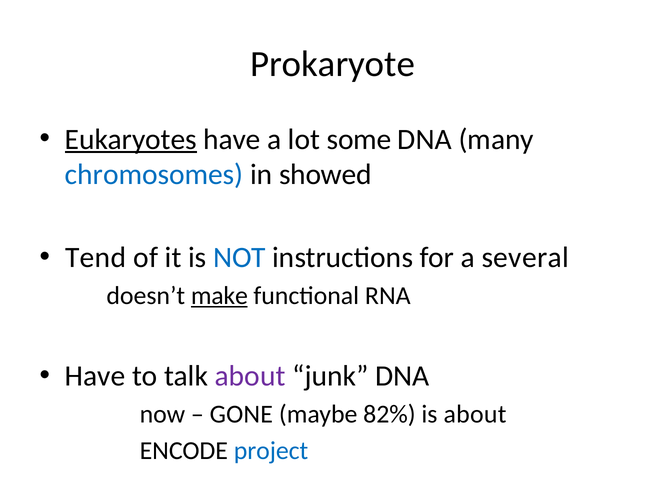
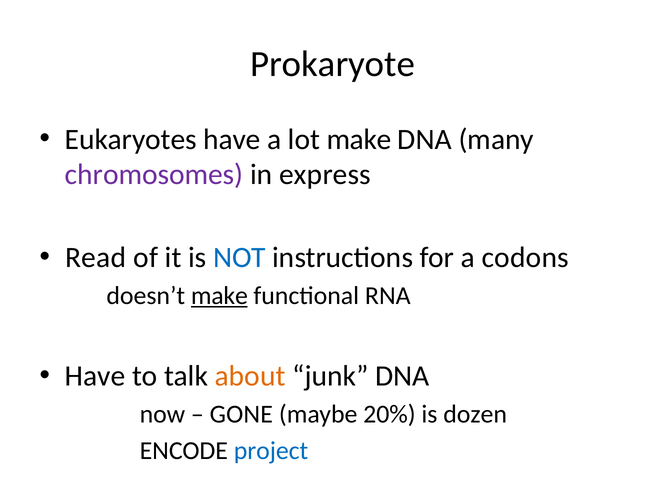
Eukaryotes underline: present -> none
lot some: some -> make
chromosomes colour: blue -> purple
showed: showed -> express
Tend: Tend -> Read
several: several -> codons
about at (250, 377) colour: purple -> orange
82%: 82% -> 20%
is about: about -> dozen
